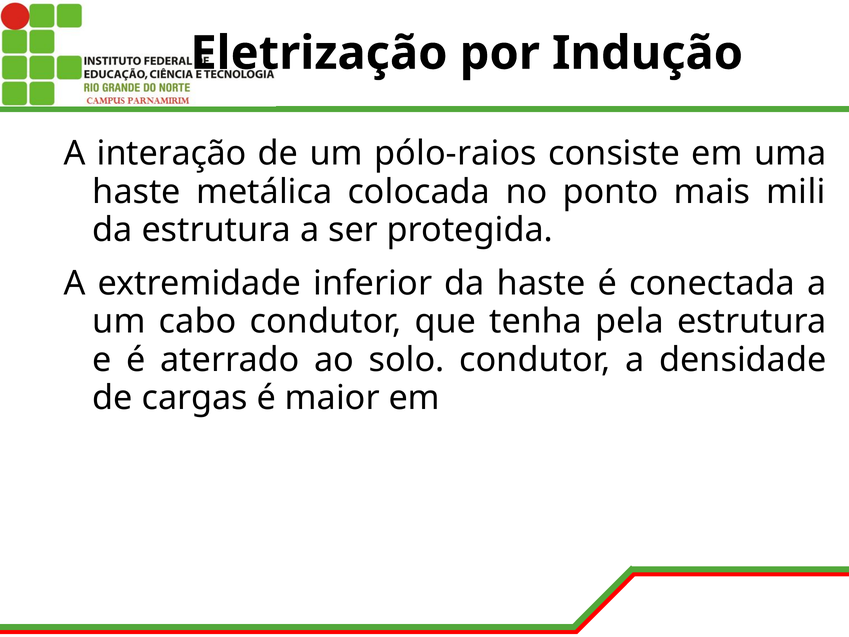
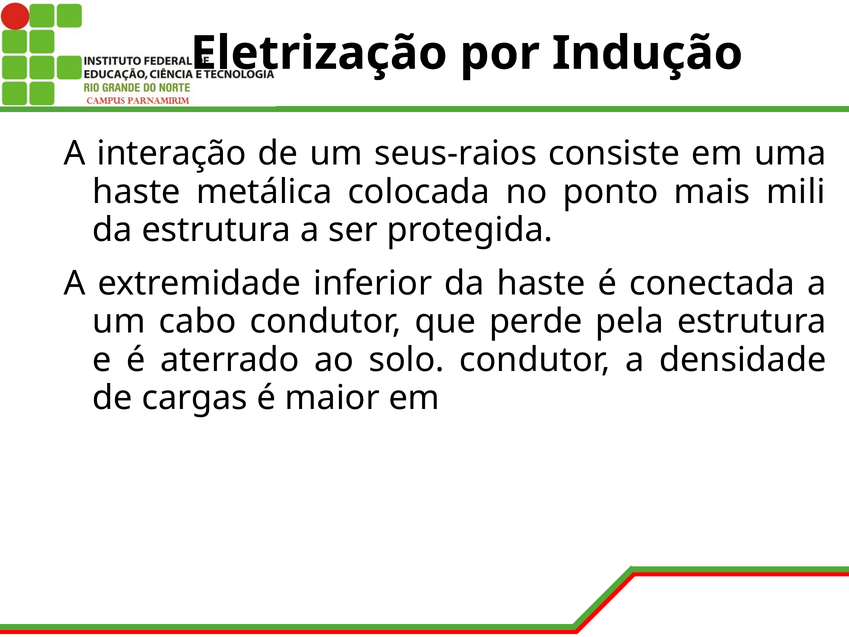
pólo-raios: pólo-raios -> seus-raios
tenha: tenha -> perde
